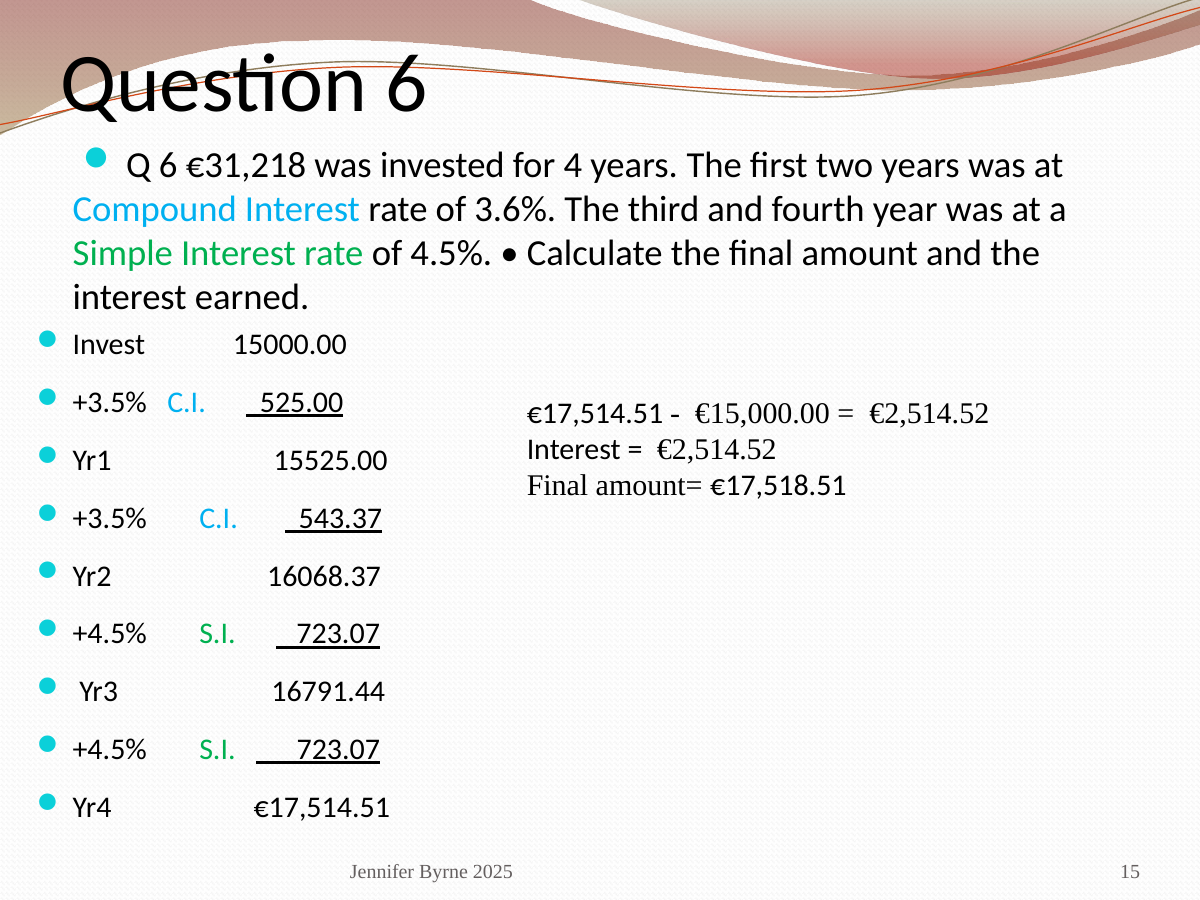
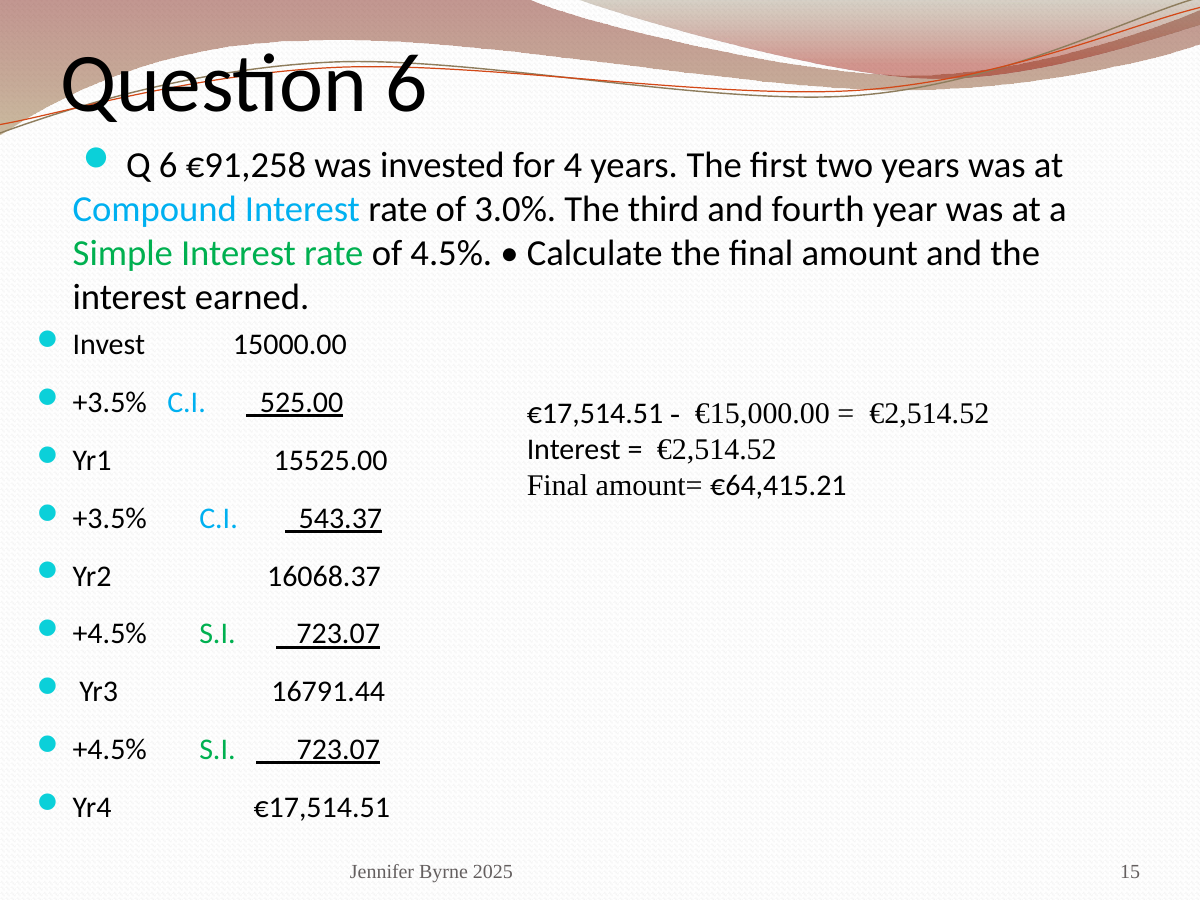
€31,218: €31,218 -> €91,258
3.6%: 3.6% -> 3.0%
€17,518.51: €17,518.51 -> €64,415.21
